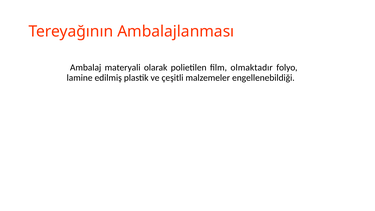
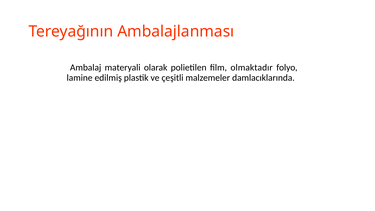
engellenebildiği: engellenebildiği -> damlacıklarında
